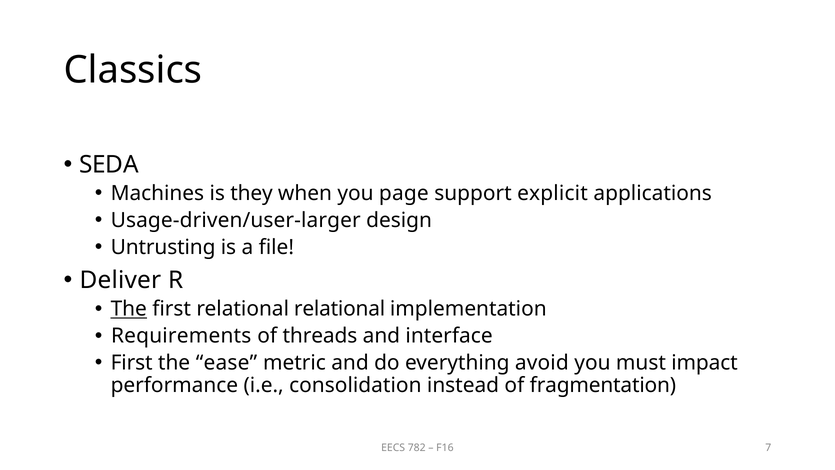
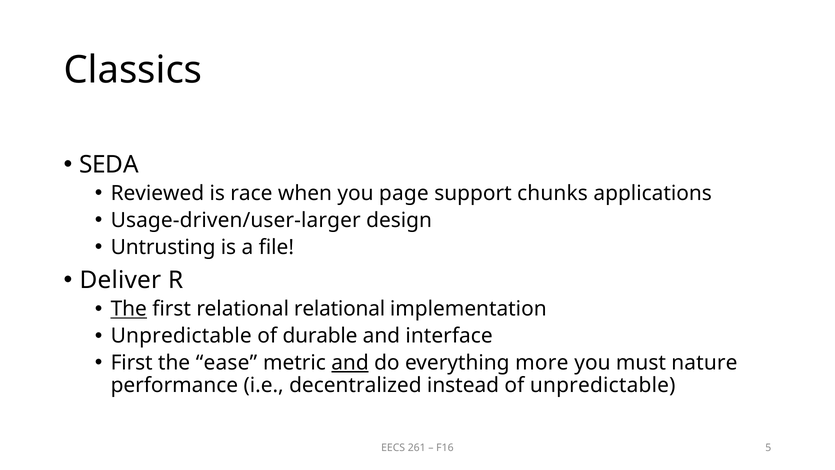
Machines: Machines -> Reviewed
they: they -> race
explicit: explicit -> chunks
Requirements at (181, 336): Requirements -> Unpredictable
threads: threads -> durable
and at (350, 363) underline: none -> present
avoid: avoid -> more
impact: impact -> nature
consolidation: consolidation -> decentralized
of fragmentation: fragmentation -> unpredictable
782: 782 -> 261
7: 7 -> 5
